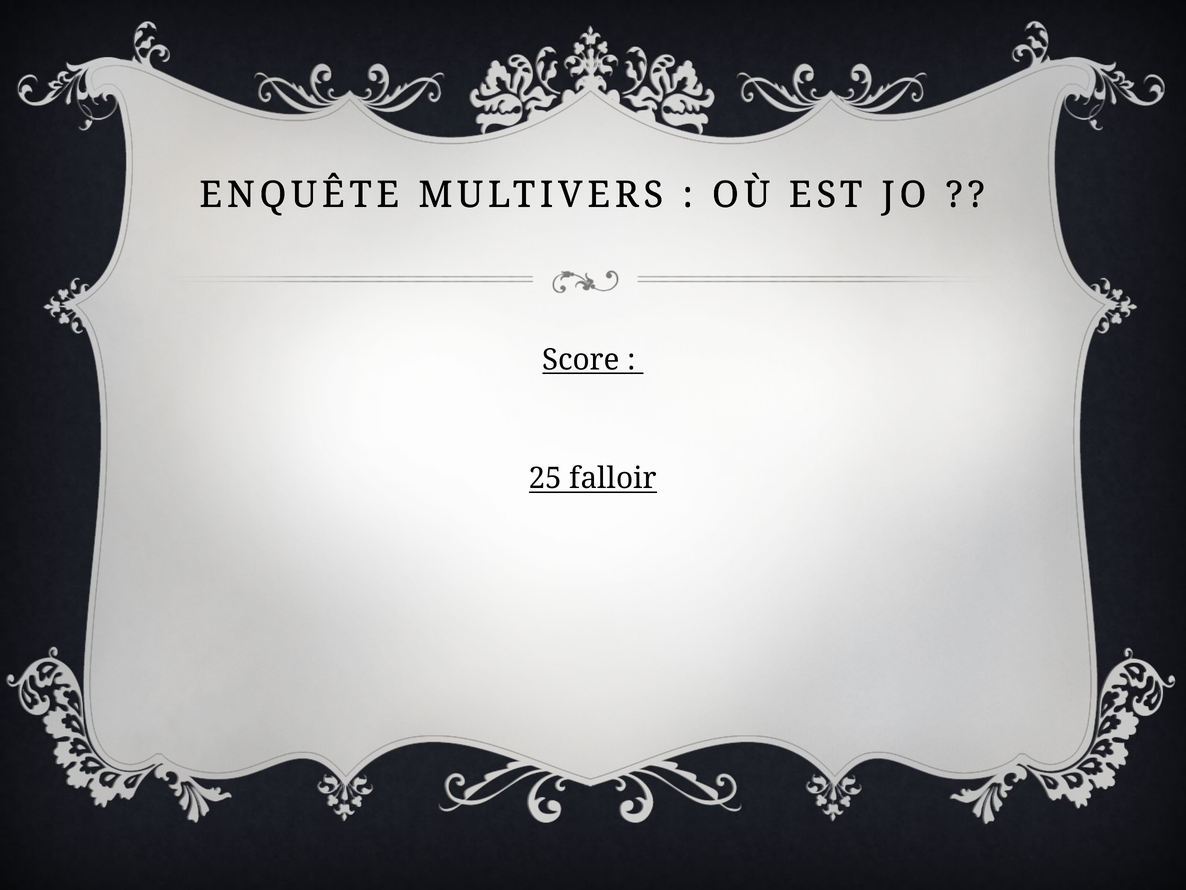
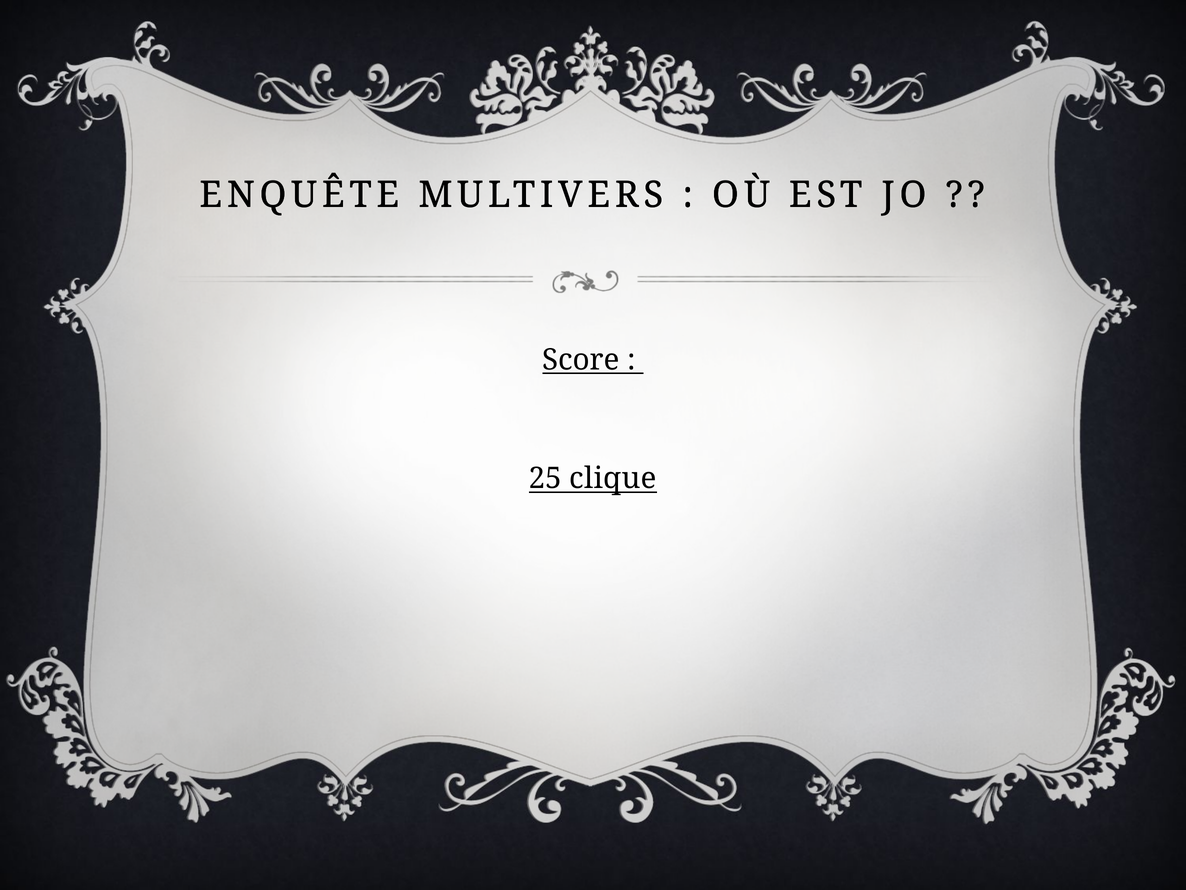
falloir: falloir -> clique
